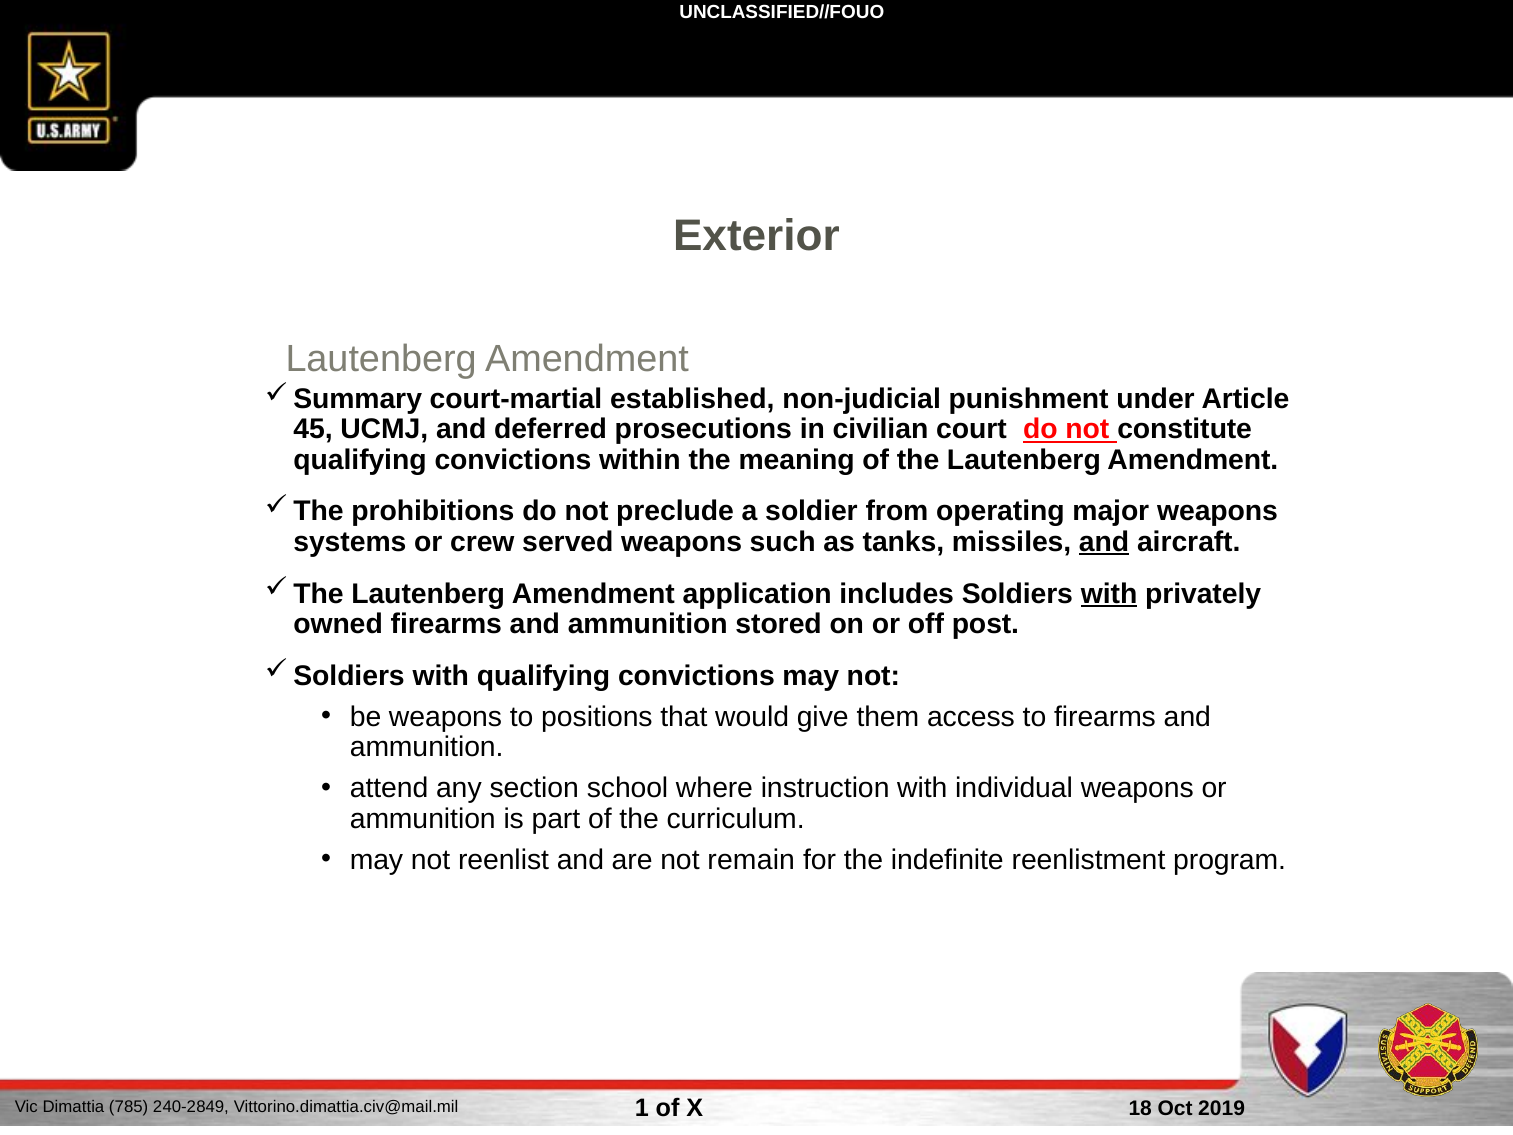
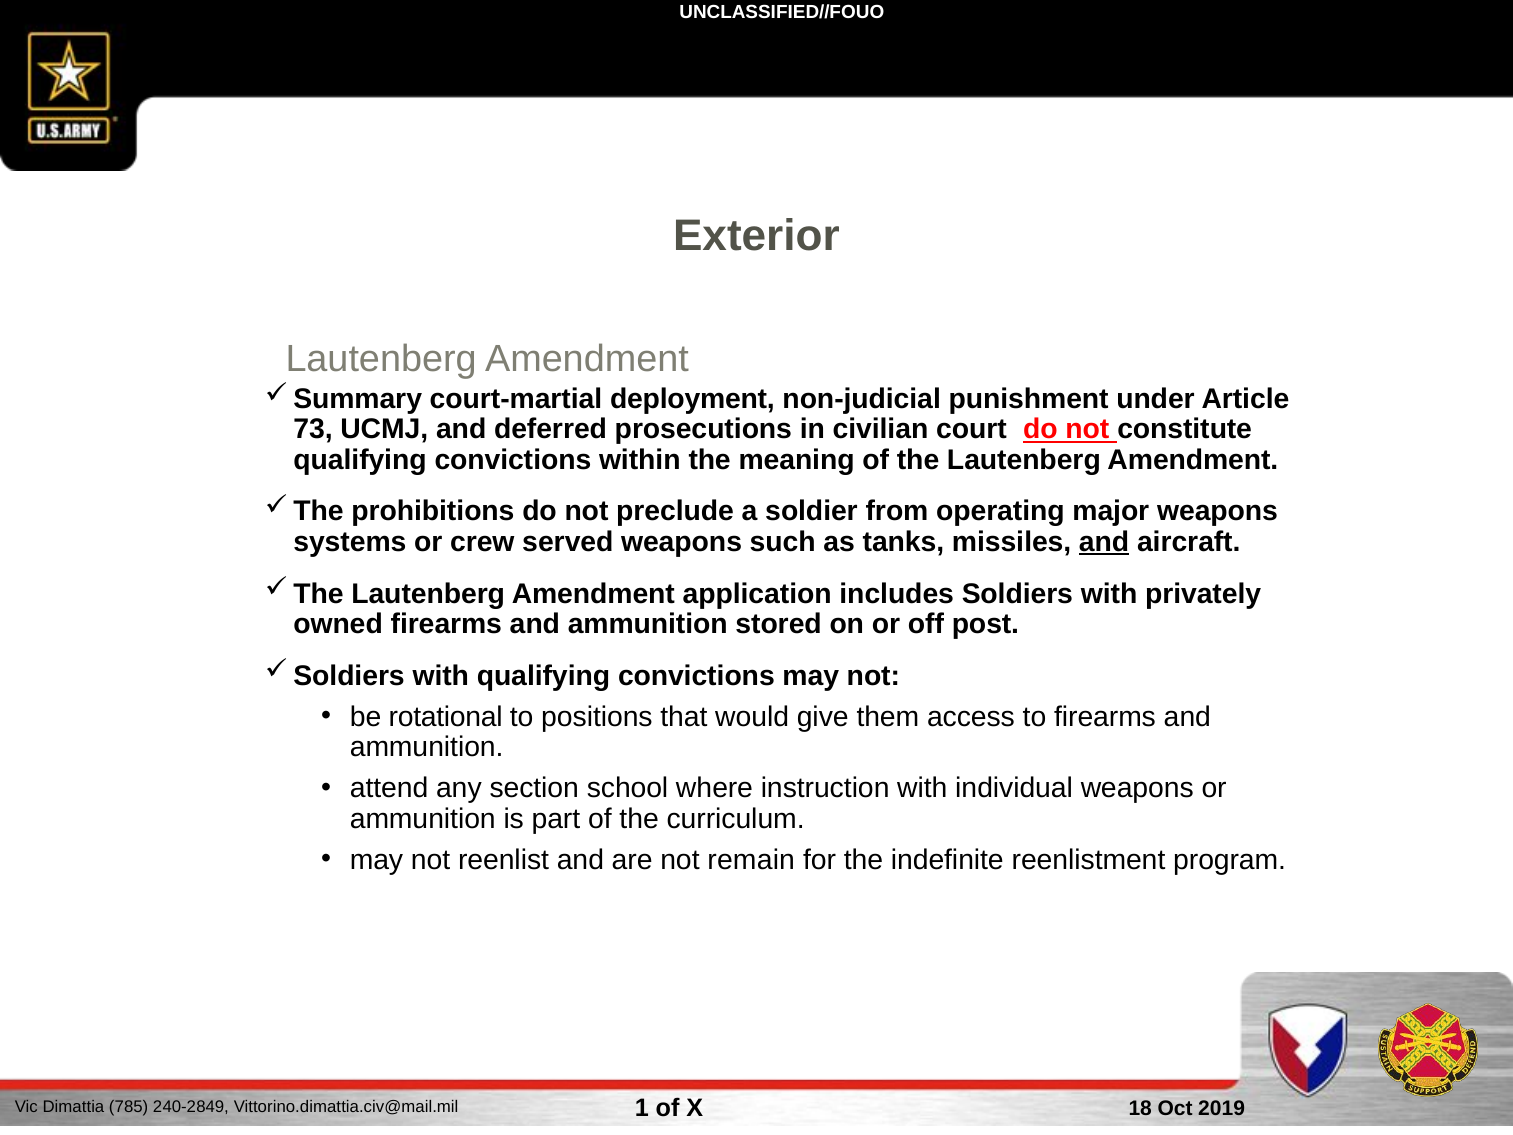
established: established -> deployment
45: 45 -> 73
with at (1109, 594) underline: present -> none
be weapons: weapons -> rotational
